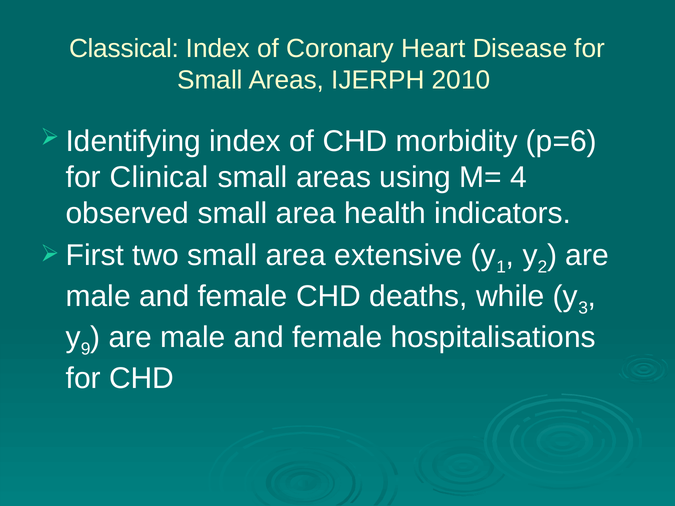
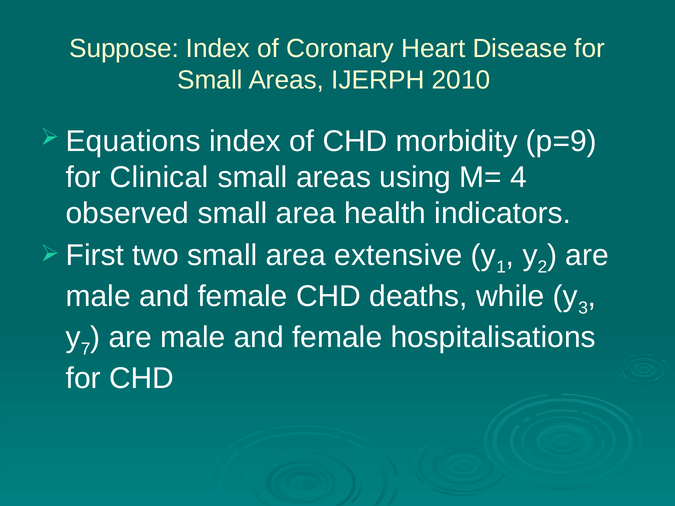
Classical: Classical -> Suppose
Identifying: Identifying -> Equations
p=6: p=6 -> p=9
9: 9 -> 7
